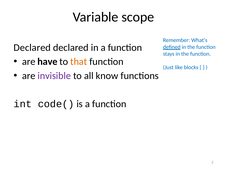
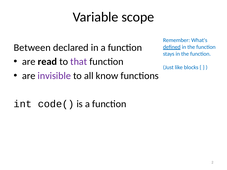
Declared at (32, 48): Declared -> Between
have: have -> read
that colour: orange -> purple
